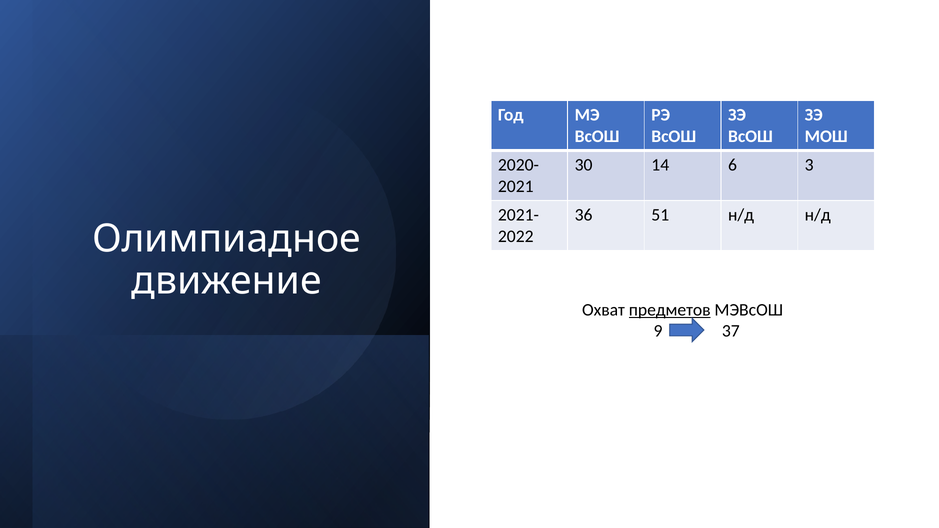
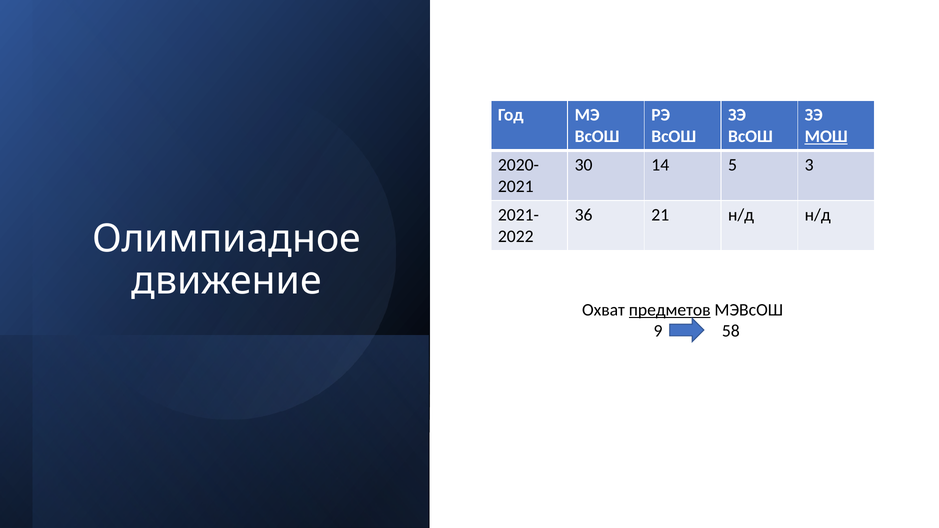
МОШ underline: none -> present
6: 6 -> 5
51: 51 -> 21
37: 37 -> 58
